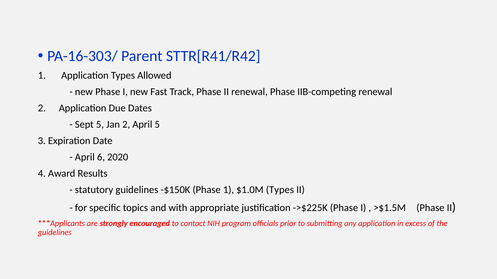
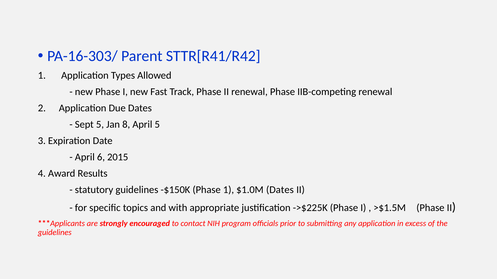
Jan 2: 2 -> 8
2020: 2020 -> 2015
$1.0M Types: Types -> Dates
